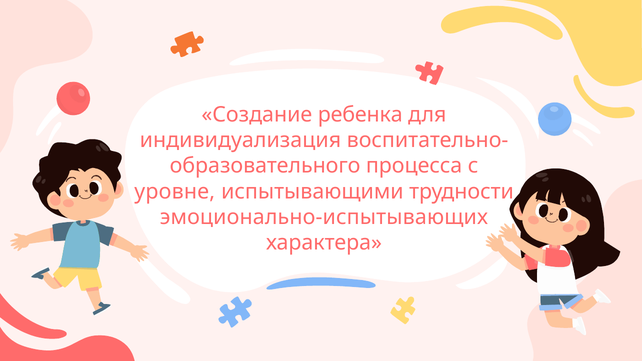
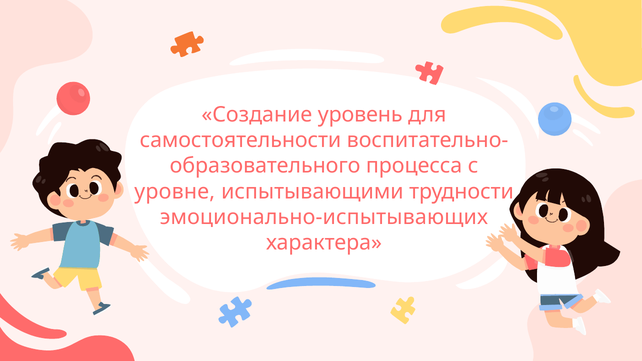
ребенка: ребенка -> уровень
индивидуализация: индивидуализация -> самостоятельности
